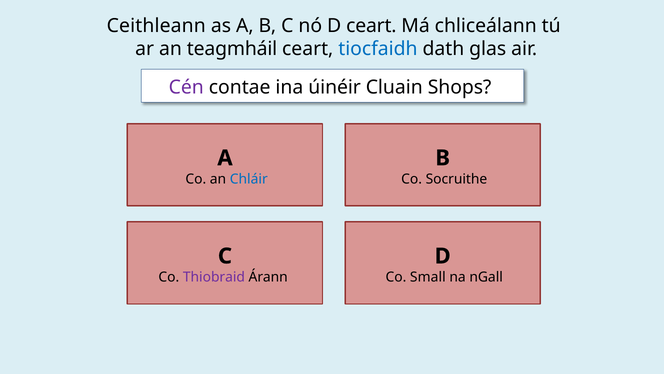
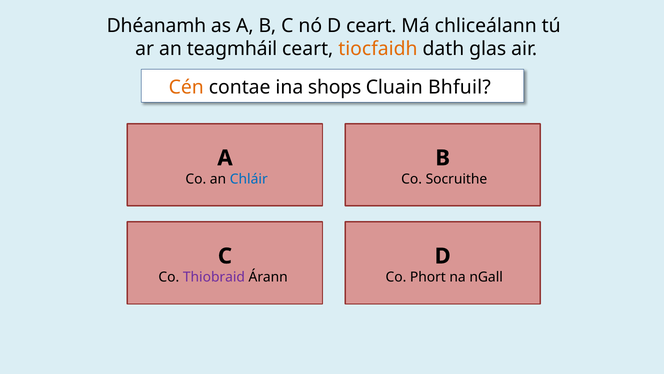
Ceithleann: Ceithleann -> Dhéanamh
tiocfaidh colour: blue -> orange
Cén colour: purple -> orange
úinéir: úinéir -> shops
Shops: Shops -> Bhfuil
Small: Small -> Phort
